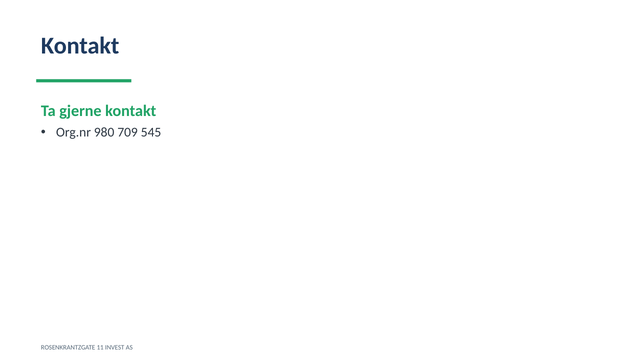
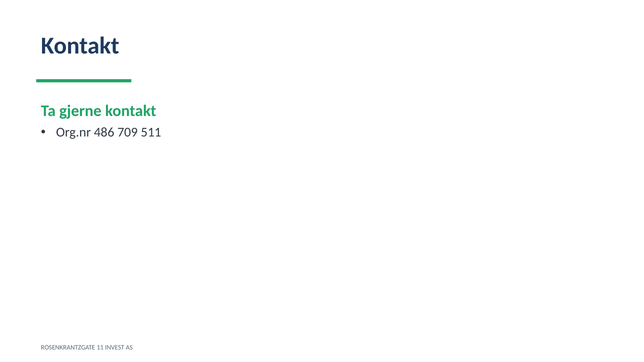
980: 980 -> 486
545: 545 -> 511
